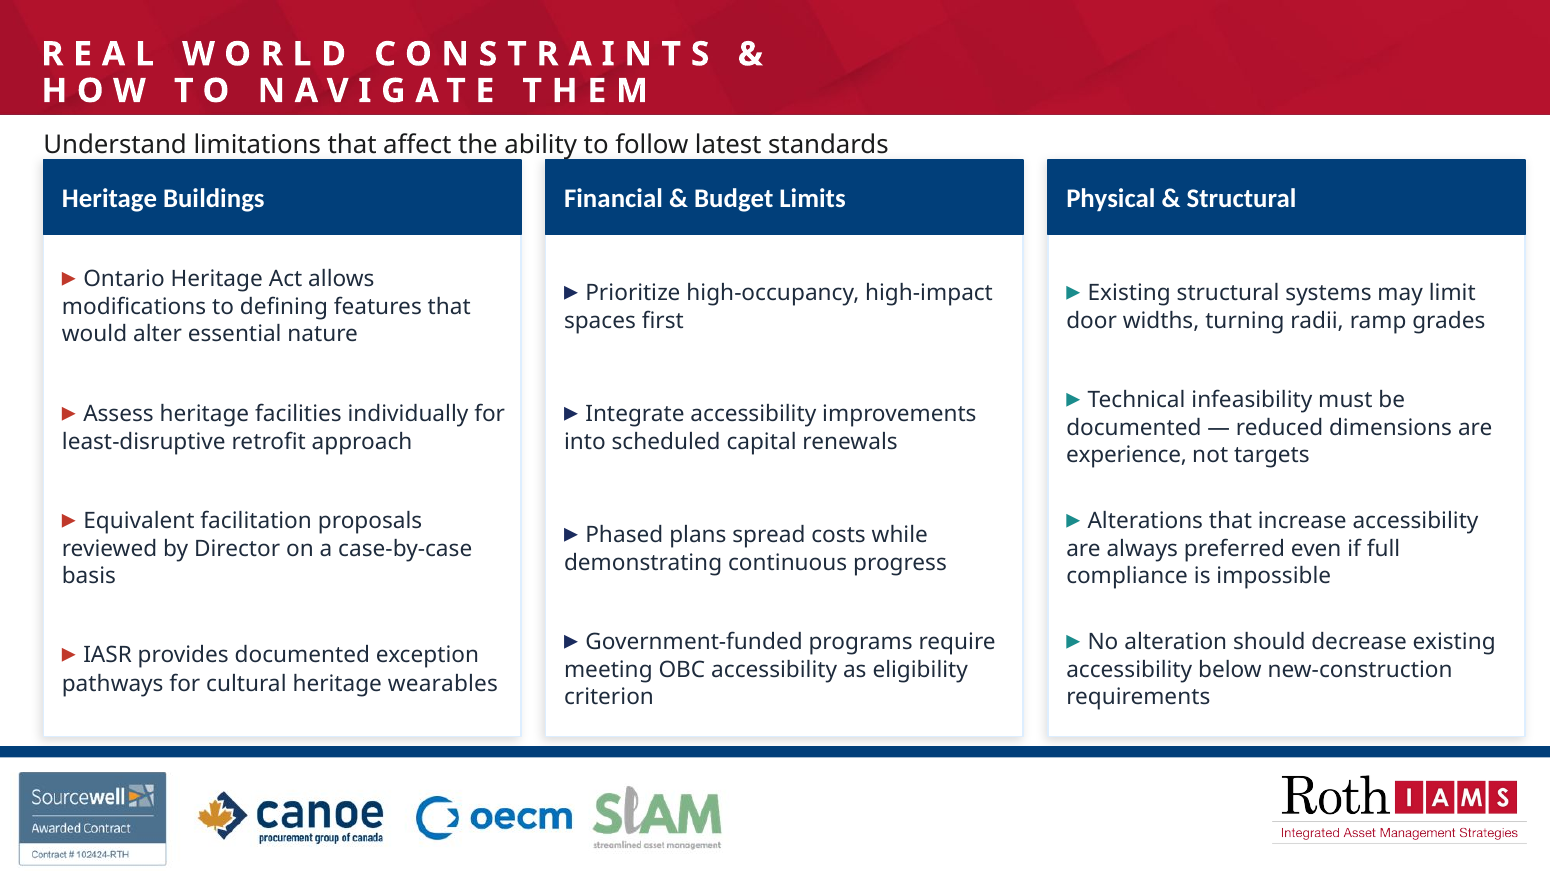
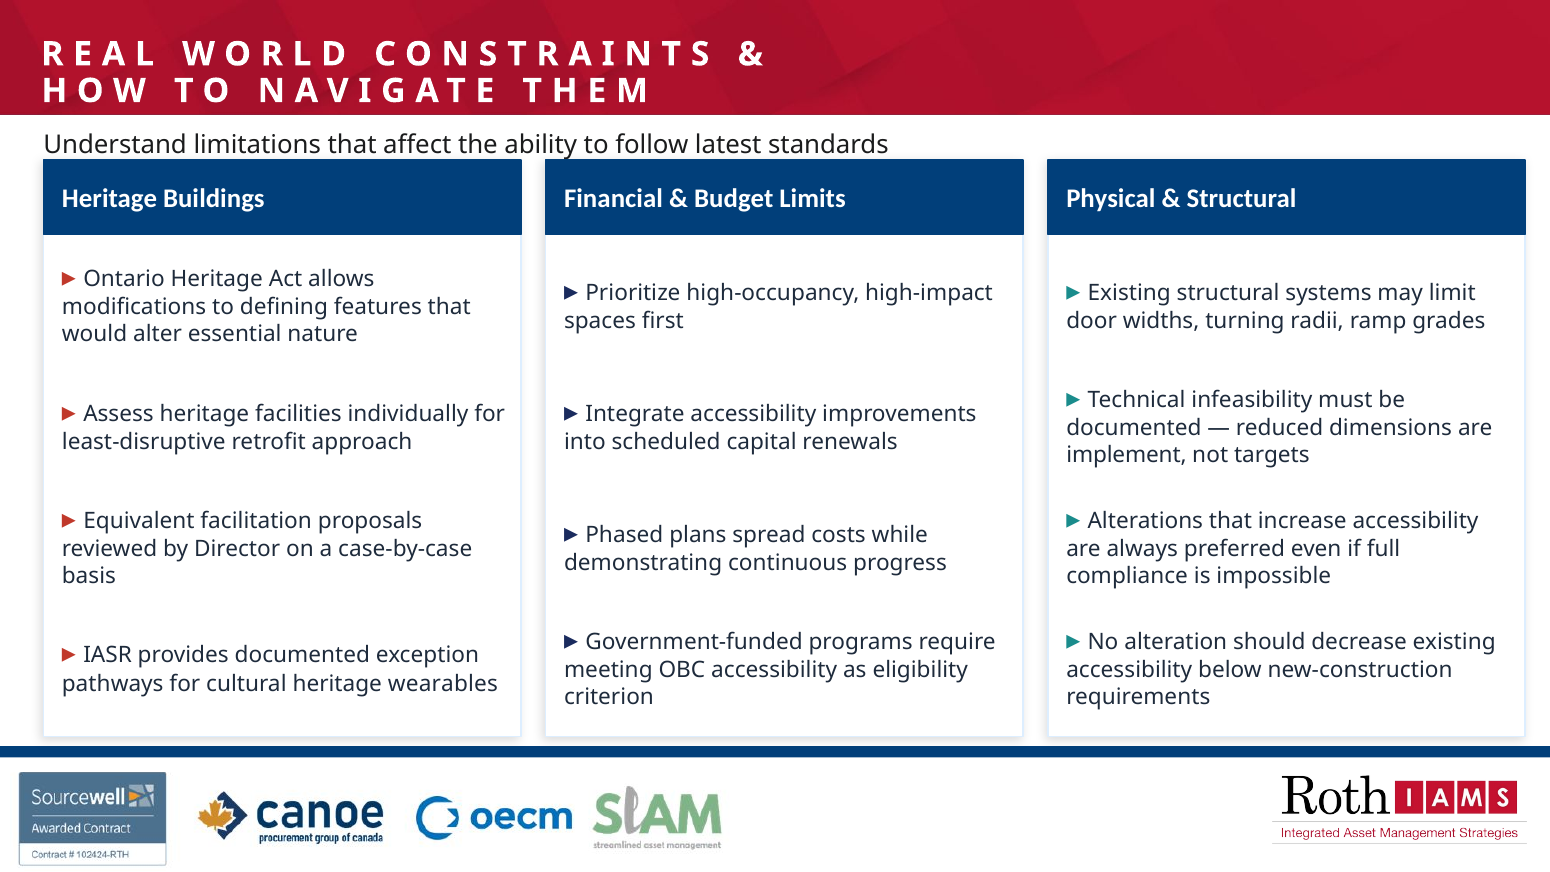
experience: experience -> implement
